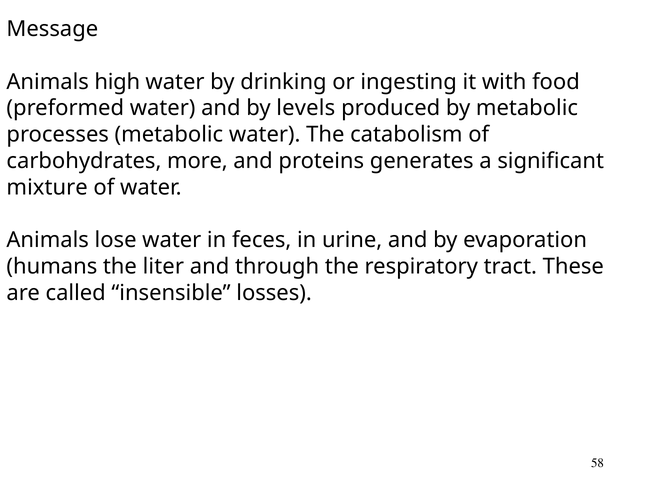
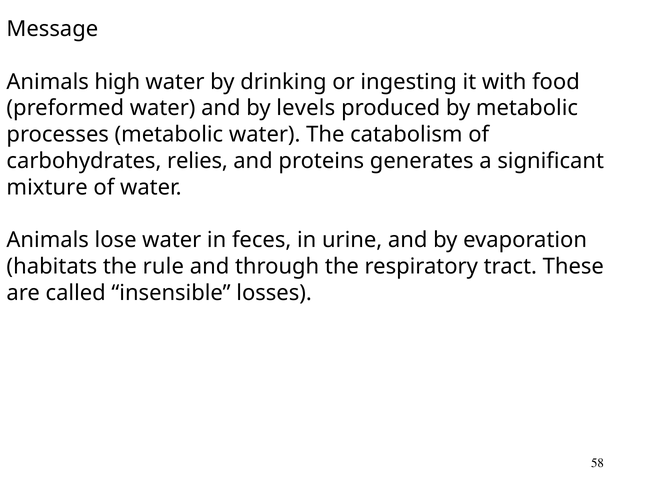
more: more -> relies
humans: humans -> habitats
liter: liter -> rule
